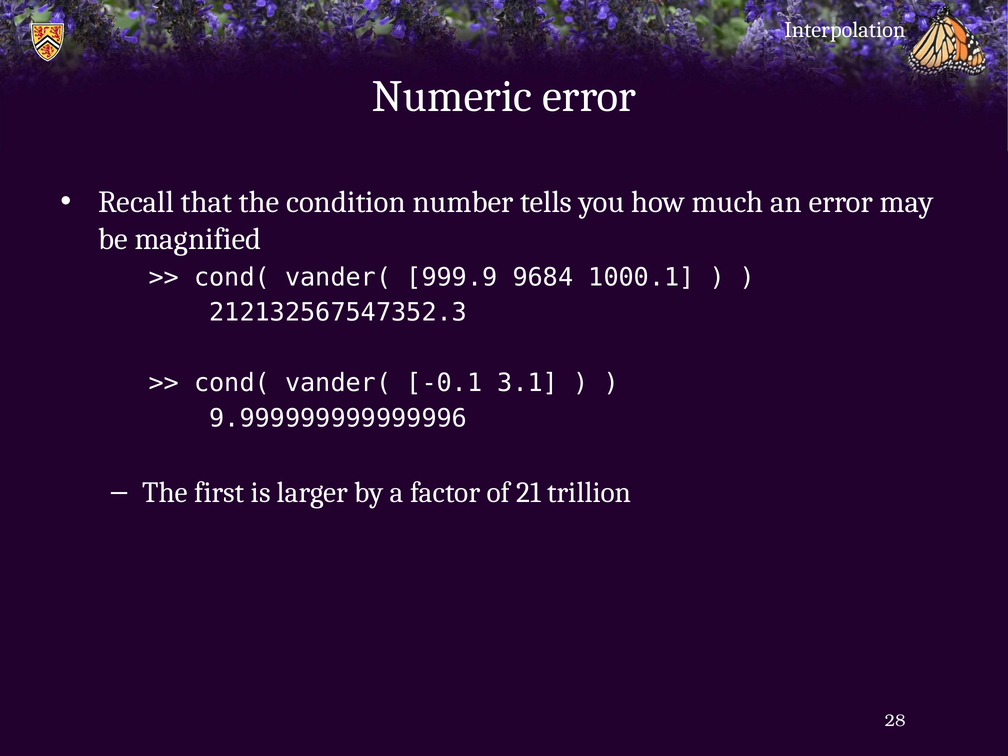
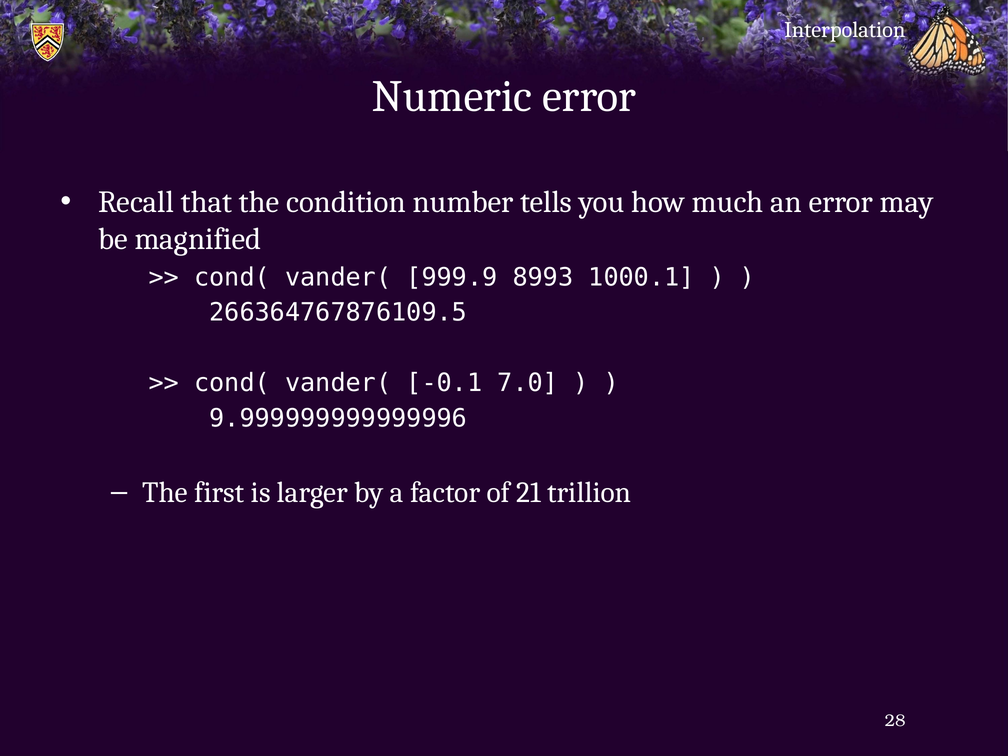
9684: 9684 -> 8993
212132567547352.3: 212132567547352.3 -> 266364767876109.5
3.1: 3.1 -> 7.0
